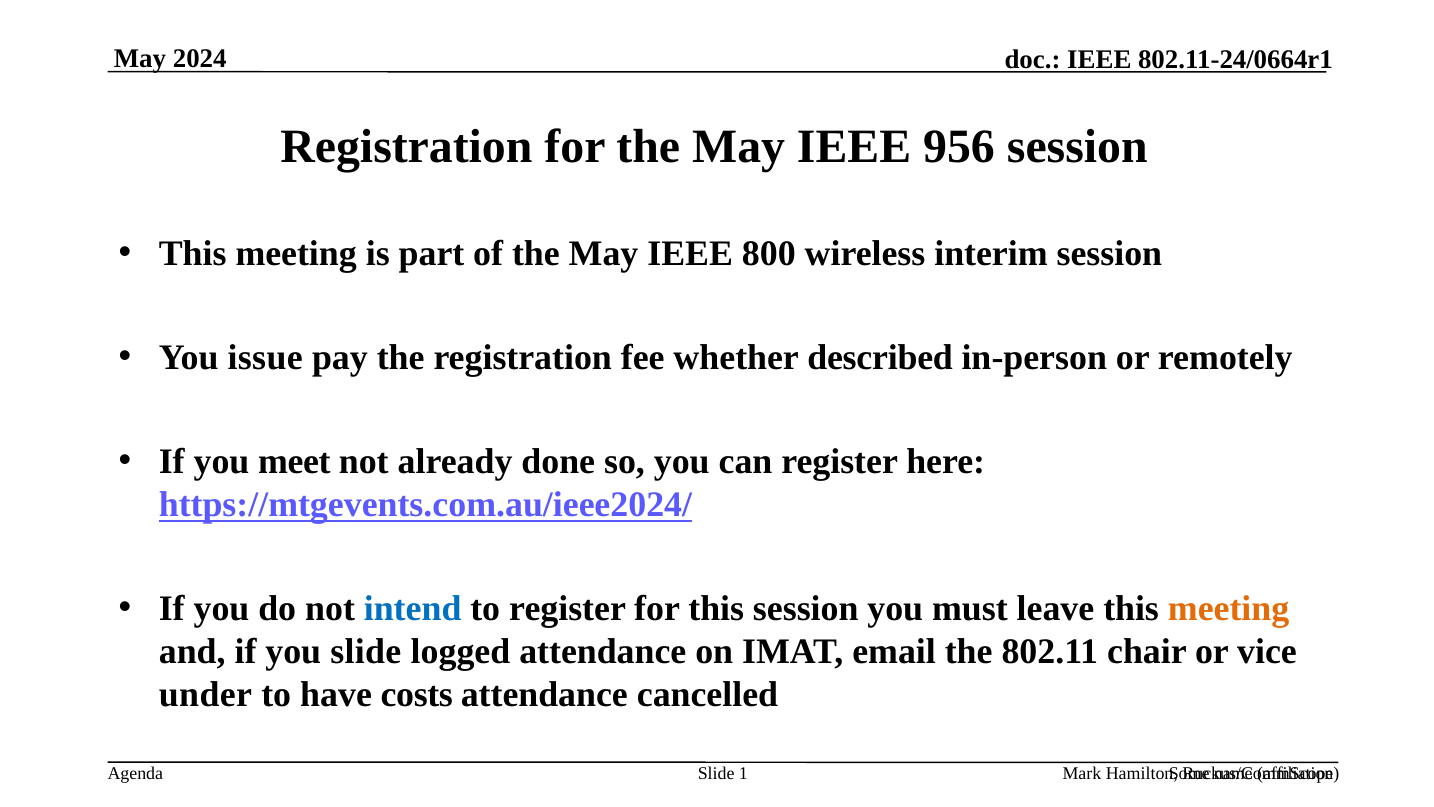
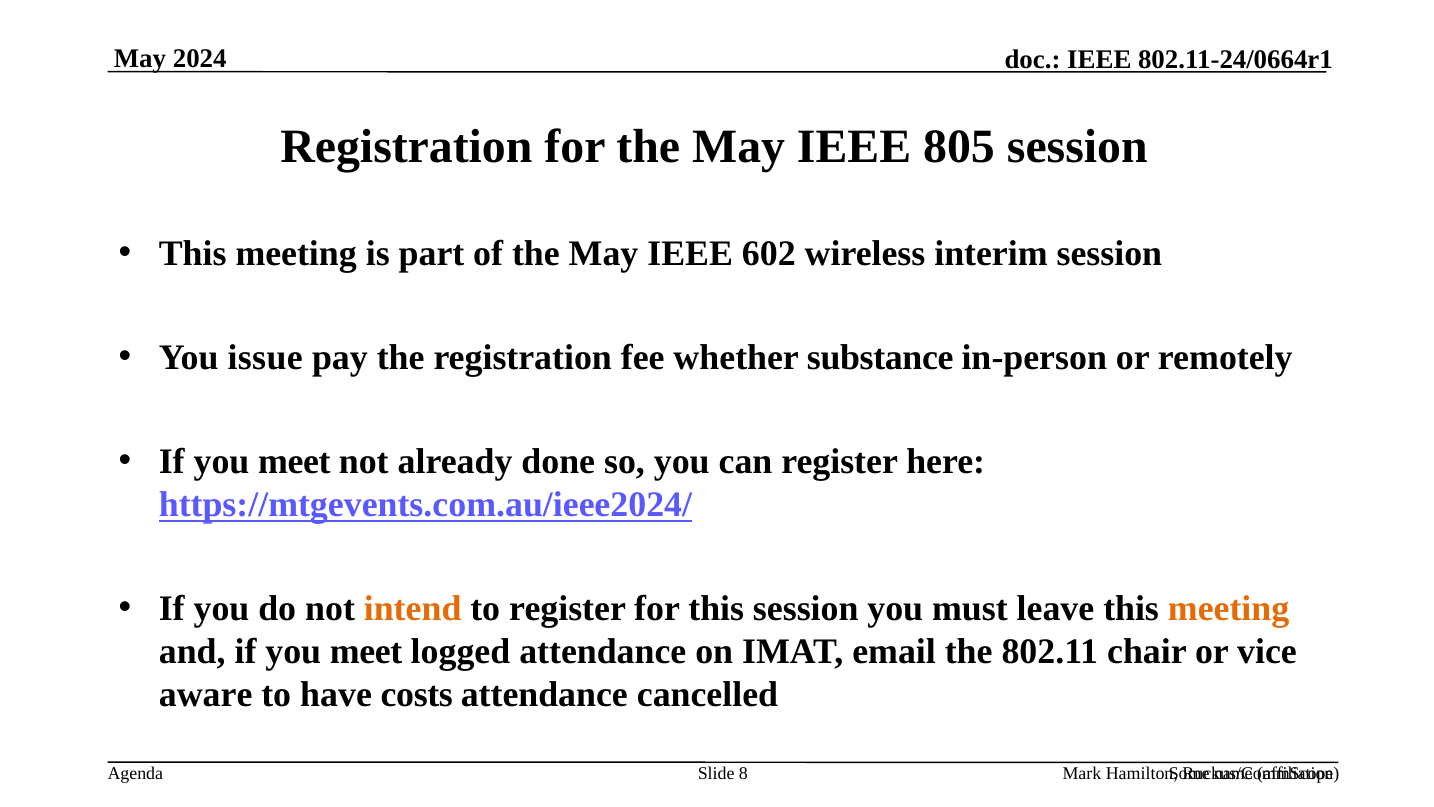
956: 956 -> 805
800: 800 -> 602
described: described -> substance
intend colour: blue -> orange
and if you slide: slide -> meet
under: under -> aware
1: 1 -> 8
